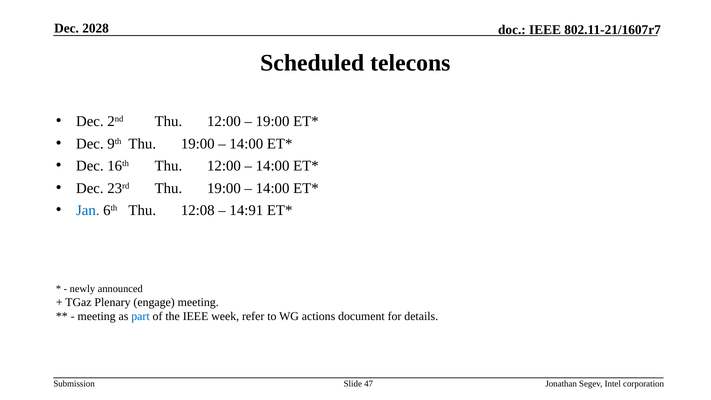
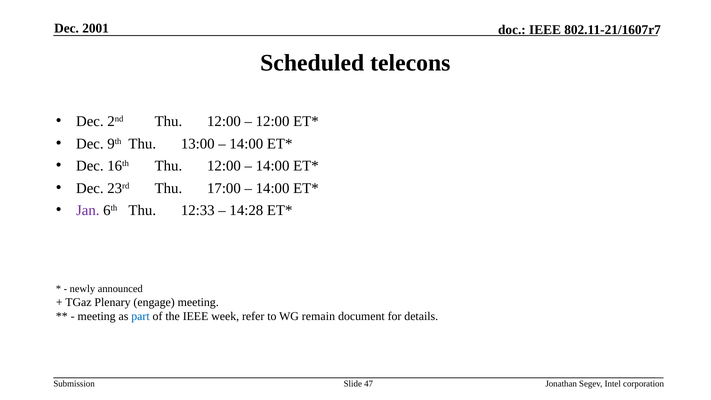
2028: 2028 -> 2001
19:00 at (273, 121): 19:00 -> 12:00
9th Thu 19:00: 19:00 -> 13:00
23rd Thu 19:00: 19:00 -> 17:00
Jan colour: blue -> purple
12:08: 12:08 -> 12:33
14:91: 14:91 -> 14:28
actions: actions -> remain
